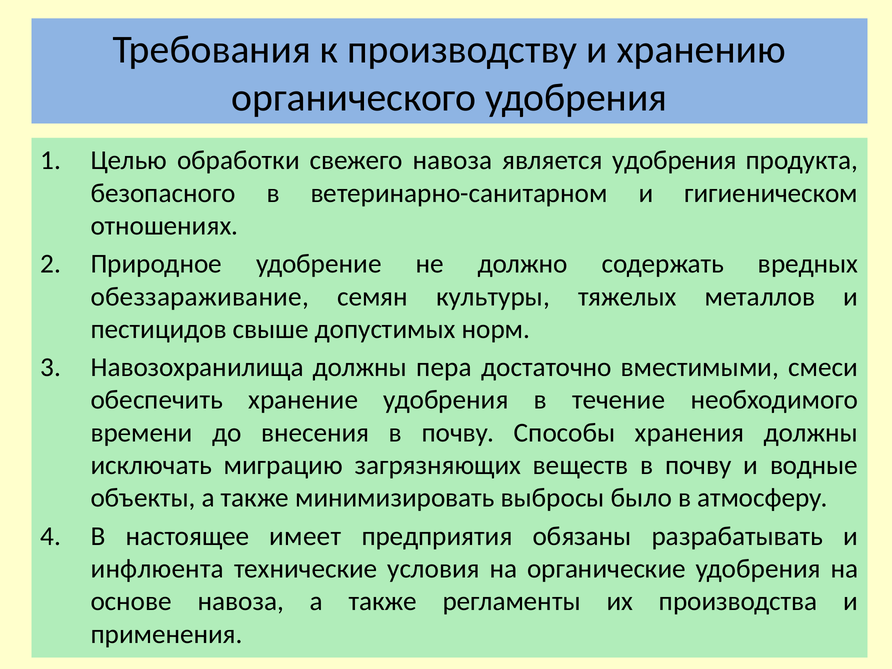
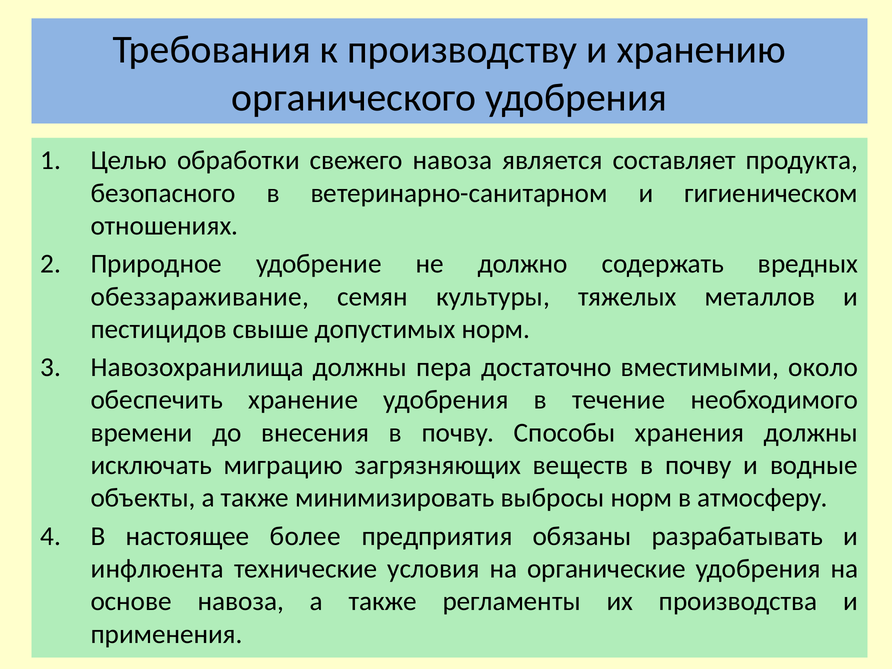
является удобрения: удобрения -> составляет
смеси: смеси -> около
выбросы было: было -> норм
имеет: имеет -> более
